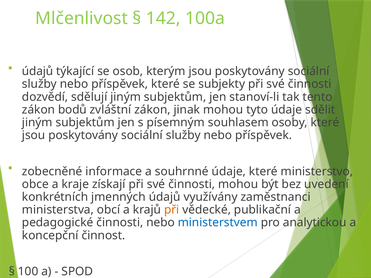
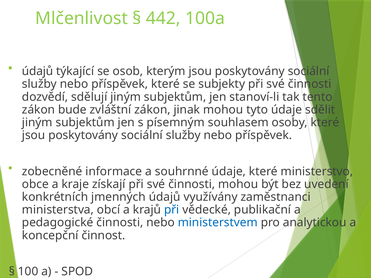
142: 142 -> 442
bodů: bodů -> bude
při at (172, 210) colour: orange -> blue
